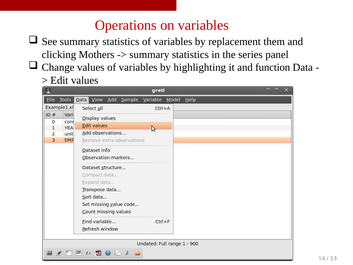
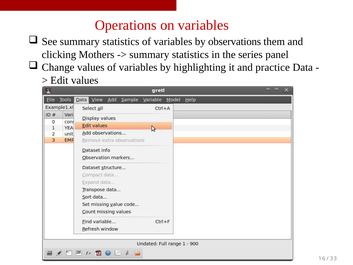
replacement: replacement -> observations
function: function -> practice
